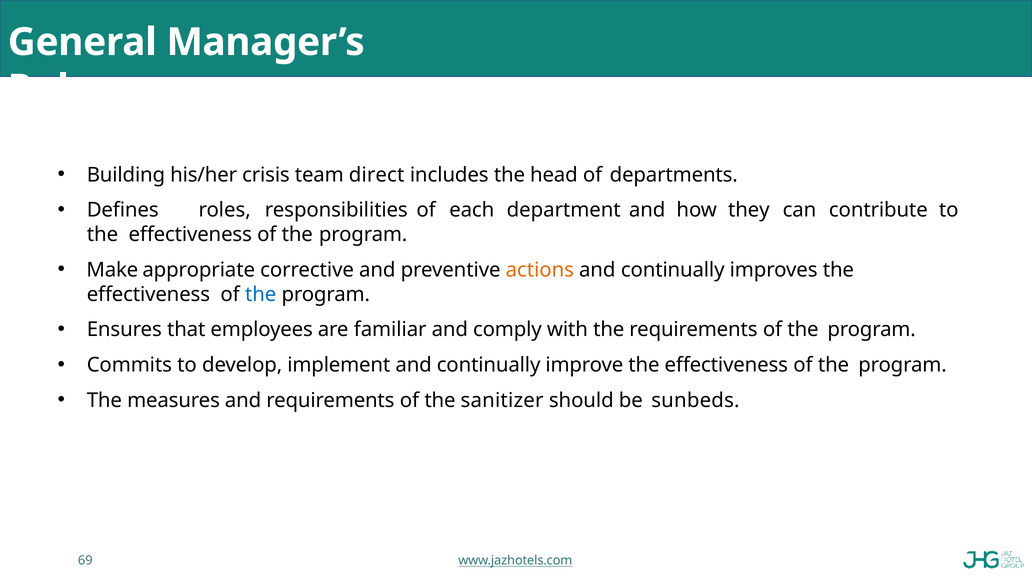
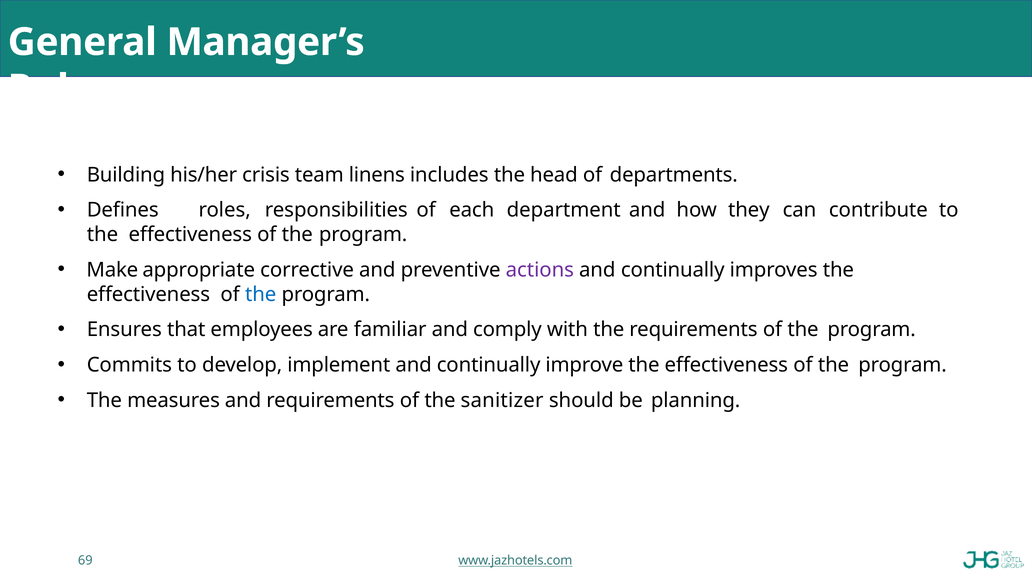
direct: direct -> linens
actions colour: orange -> purple
sunbeds: sunbeds -> planning
